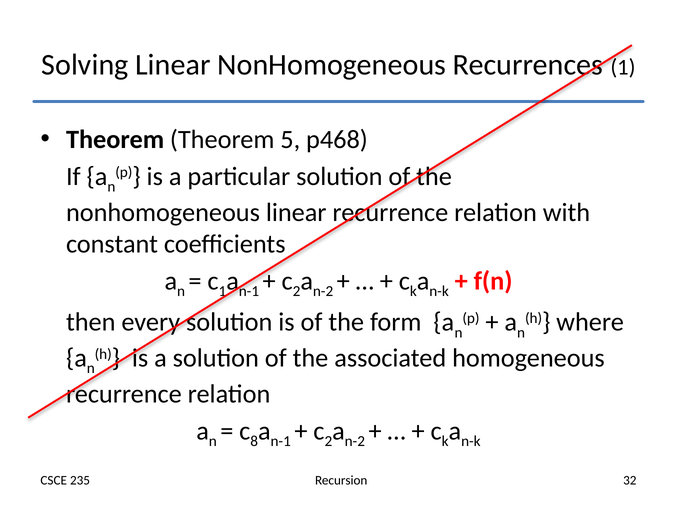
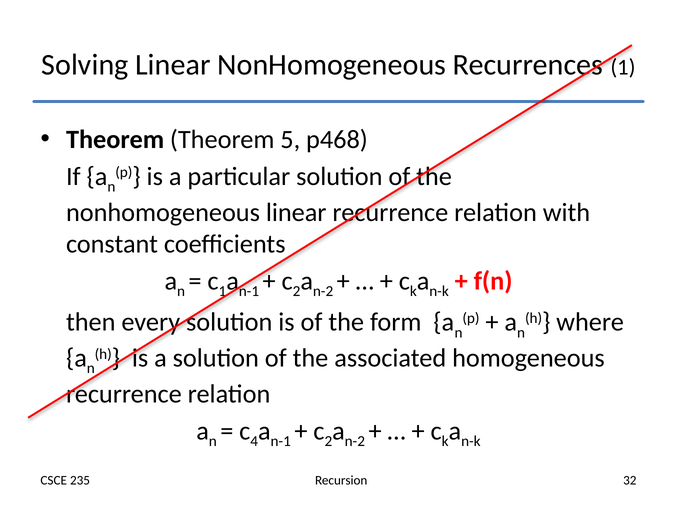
8: 8 -> 4
